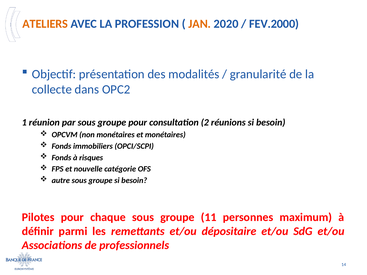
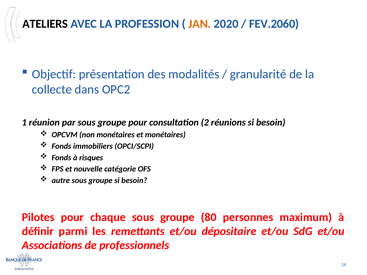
ATELIERS colour: orange -> black
FEV.2000: FEV.2000 -> FEV.2060
11: 11 -> 80
